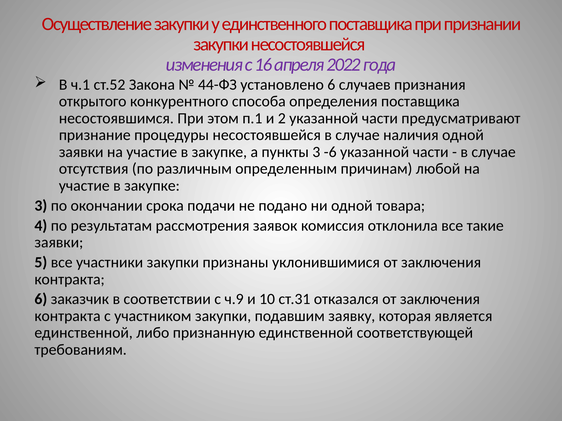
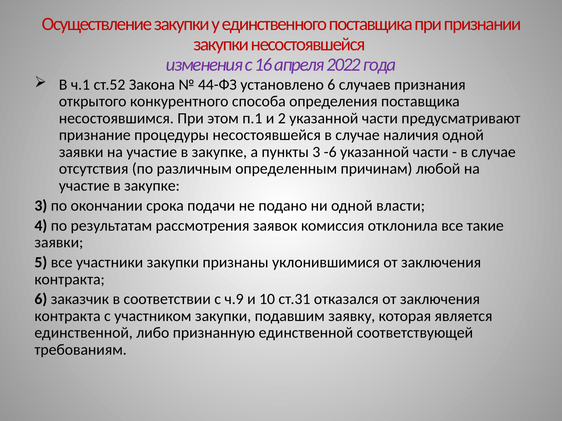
товара: товара -> власти
